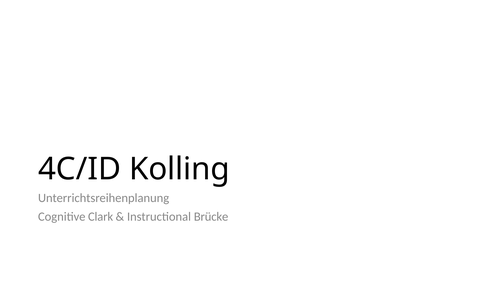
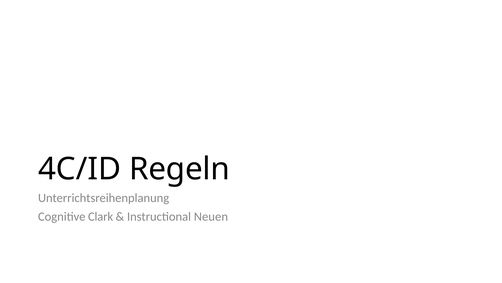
Kolling: Kolling -> Regeln
Brücke: Brücke -> Neuen
